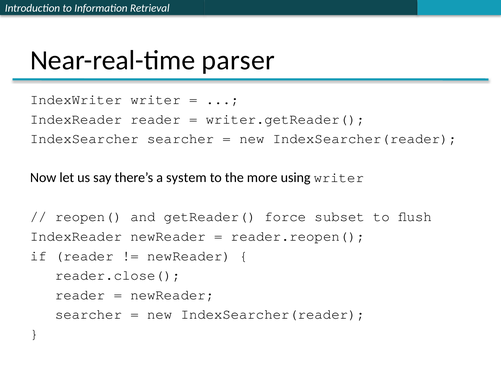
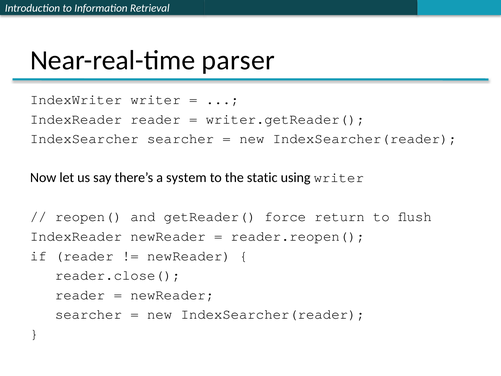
more: more -> static
subset: subset -> return
